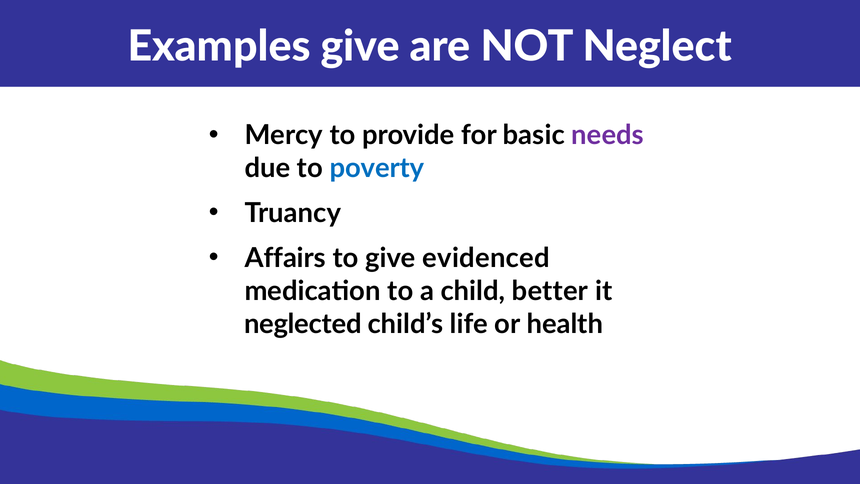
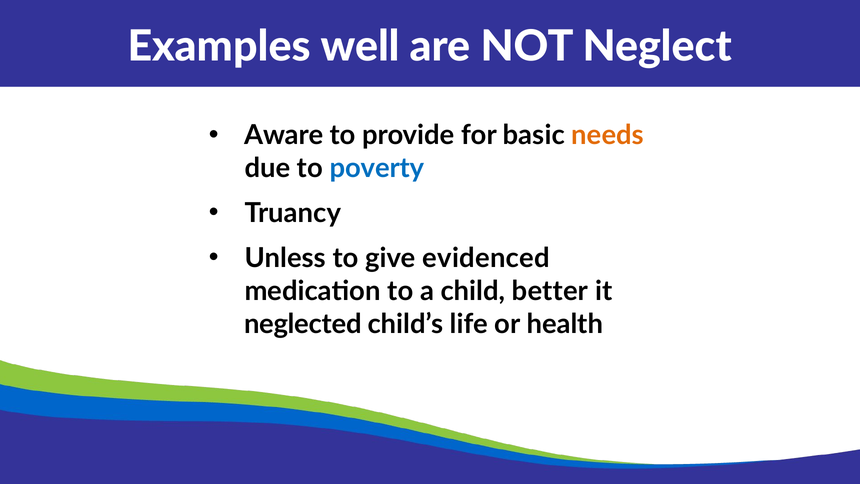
Examples give: give -> well
Mercy: Mercy -> Aware
needs colour: purple -> orange
Affairs: Affairs -> Unless
